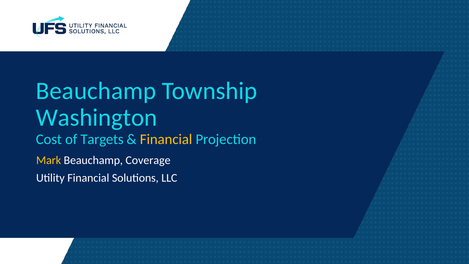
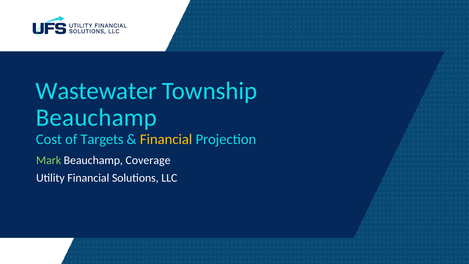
Beauchamp at (96, 91): Beauchamp -> Wastewater
Washington at (97, 118): Washington -> Beauchamp
Mark colour: yellow -> light green
